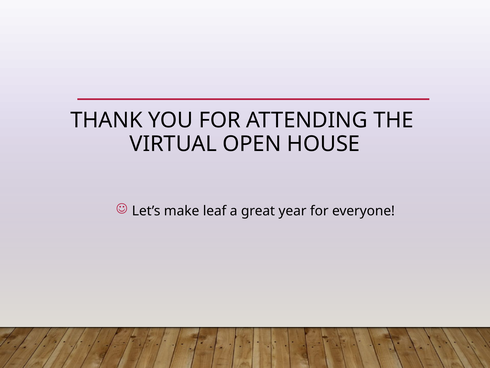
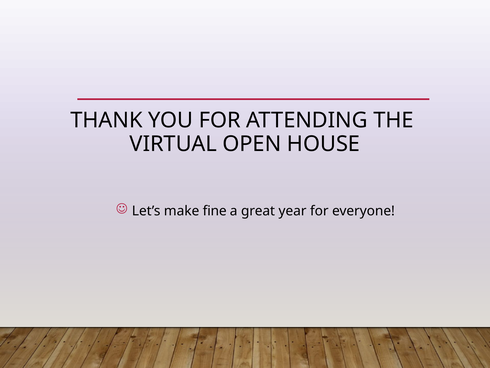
leaf: leaf -> fine
